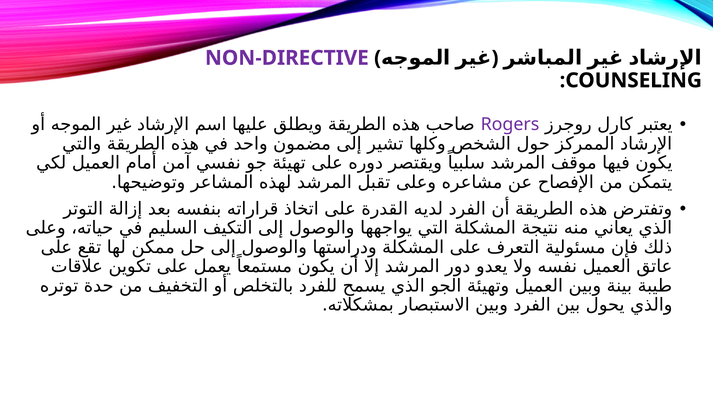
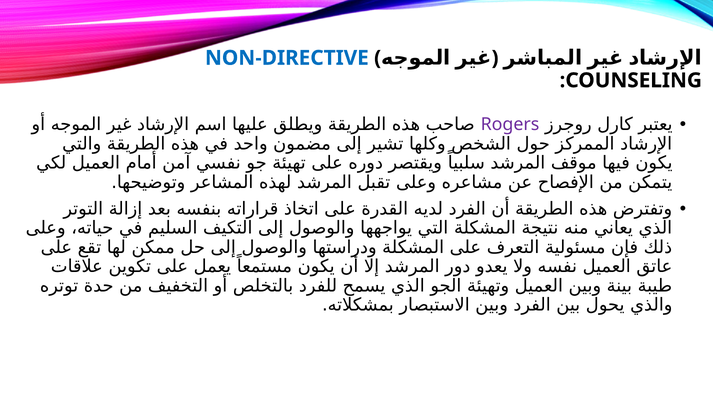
NON-DIRECTIVE colour: purple -> blue
